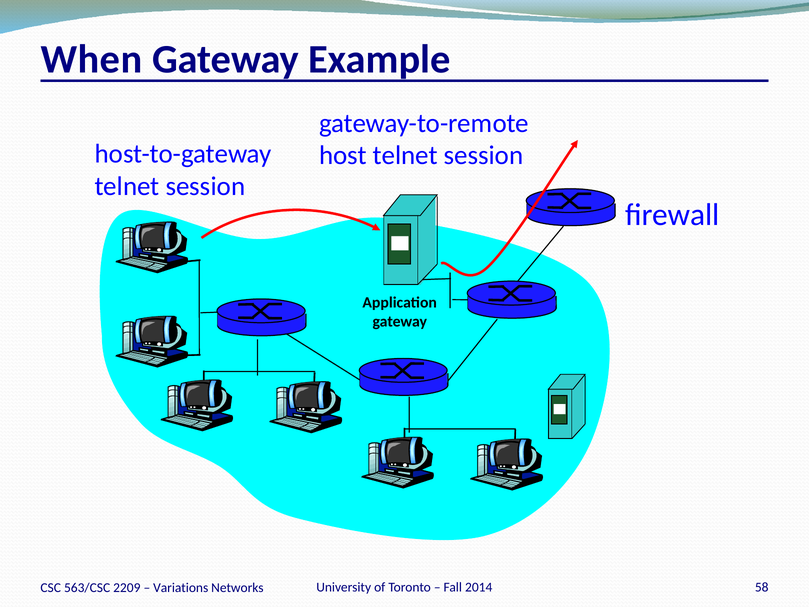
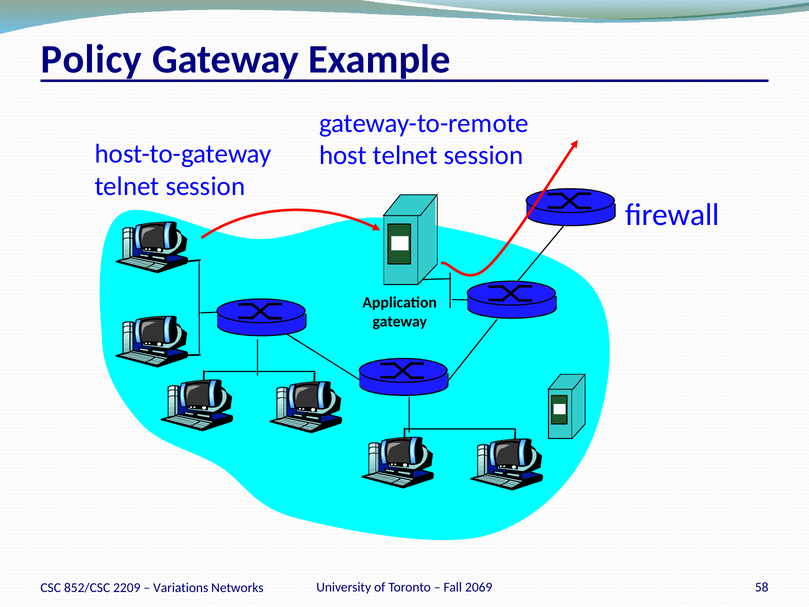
When: When -> Policy
2014: 2014 -> 2069
563/CSC: 563/CSC -> 852/CSC
